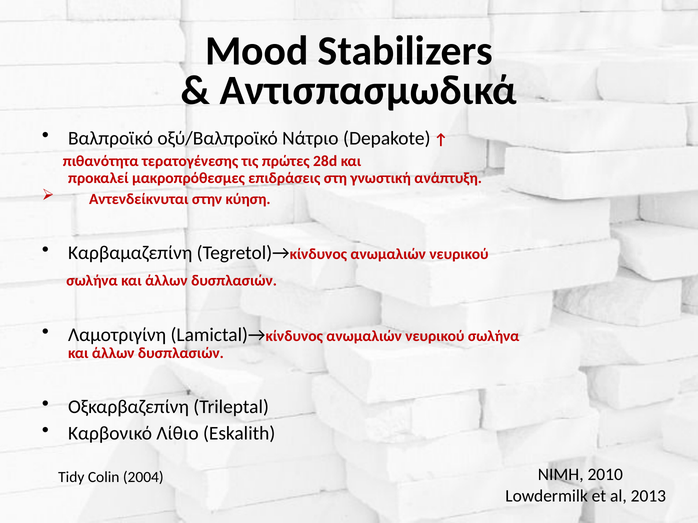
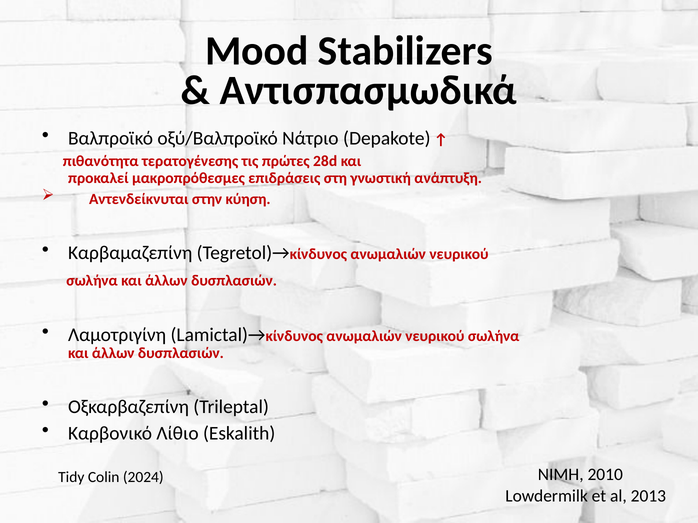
2004: 2004 -> 2024
